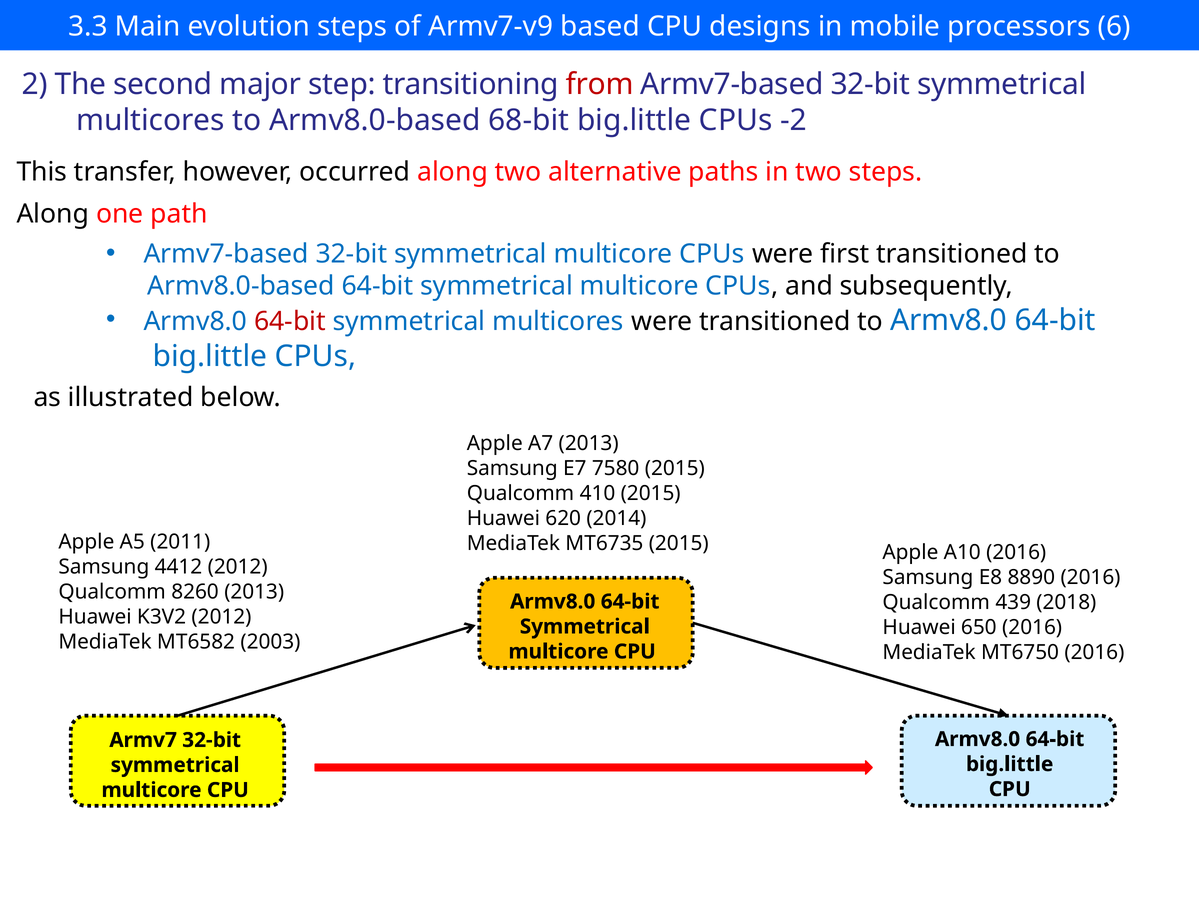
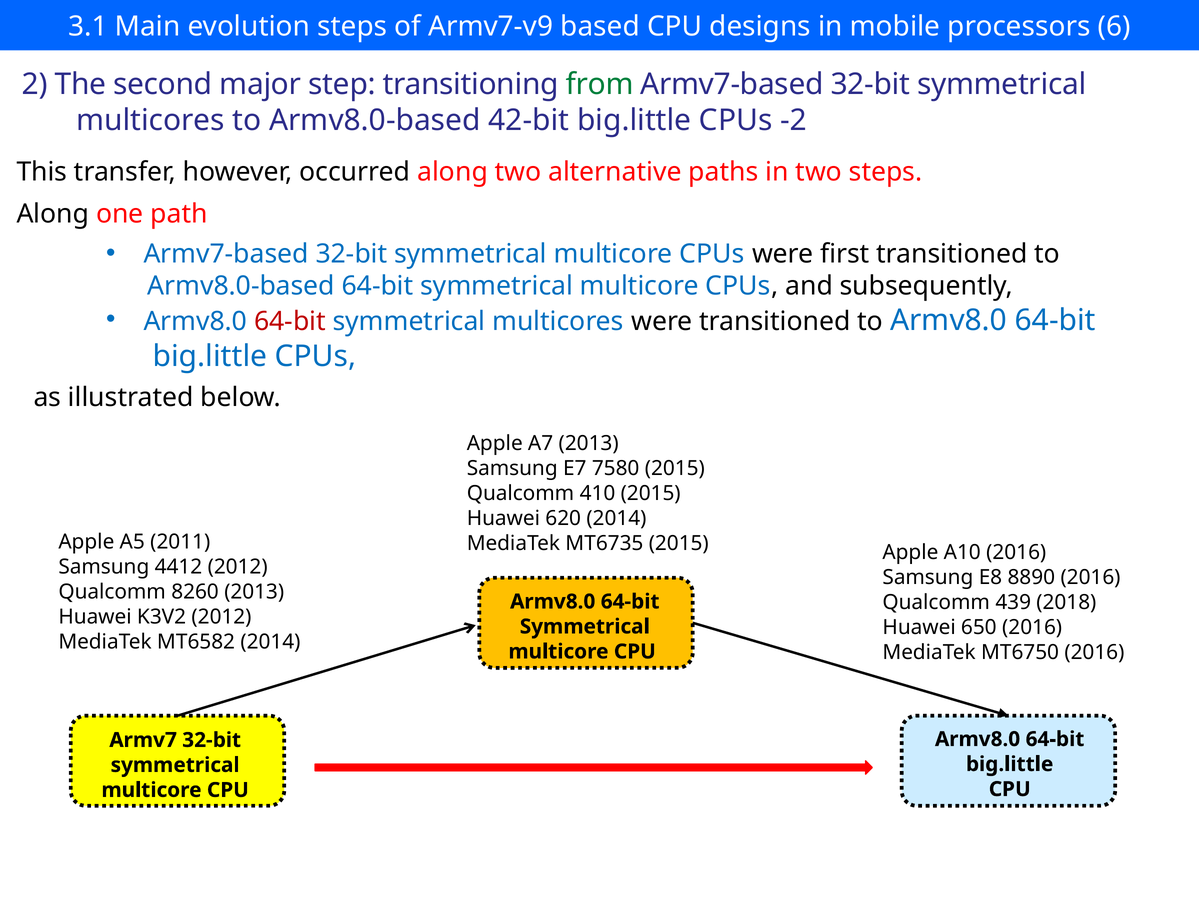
3.3: 3.3 -> 3.1
from colour: red -> green
68-bit: 68-bit -> 42-bit
MT6582 2003: 2003 -> 2014
